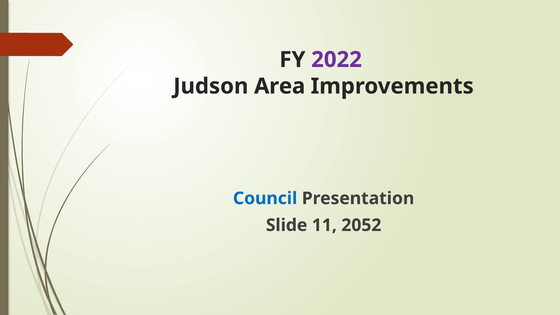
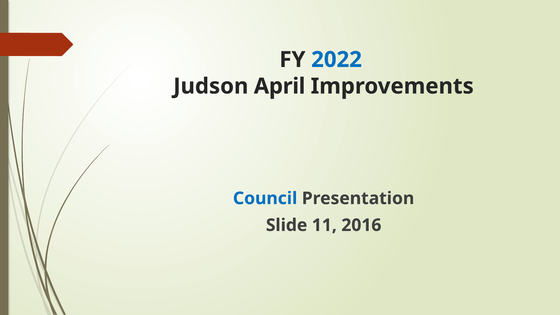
2022 colour: purple -> blue
Area: Area -> April
2052: 2052 -> 2016
